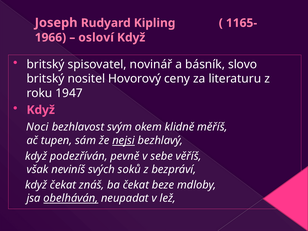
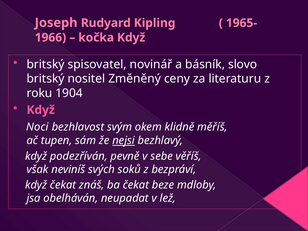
1165-: 1165- -> 1965-
osloví: osloví -> kočka
Hovorový: Hovorový -> Změněný
1947: 1947 -> 1904
obelháván underline: present -> none
